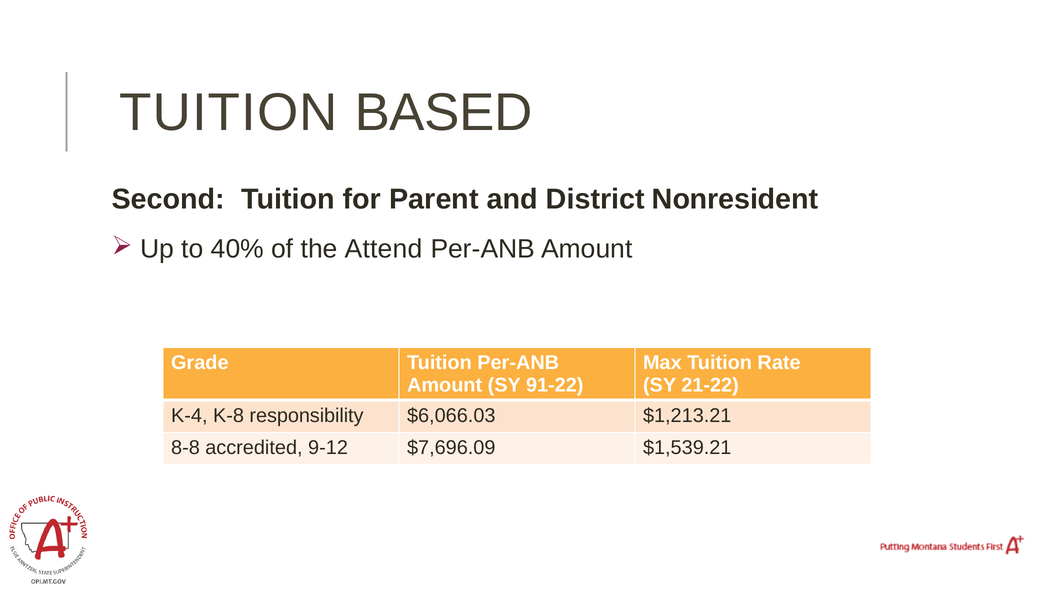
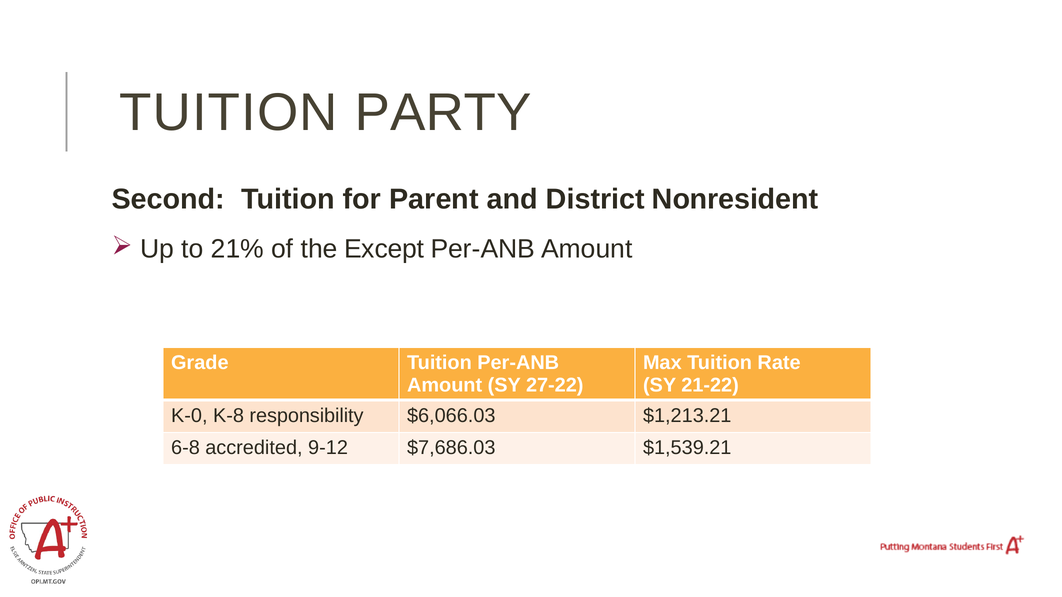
BASED: BASED -> PARTY
40%: 40% -> 21%
Attend: Attend -> Except
91-22: 91-22 -> 27-22
K-4: K-4 -> K-0
8-8: 8-8 -> 6-8
$7,696.09: $7,696.09 -> $7,686.03
